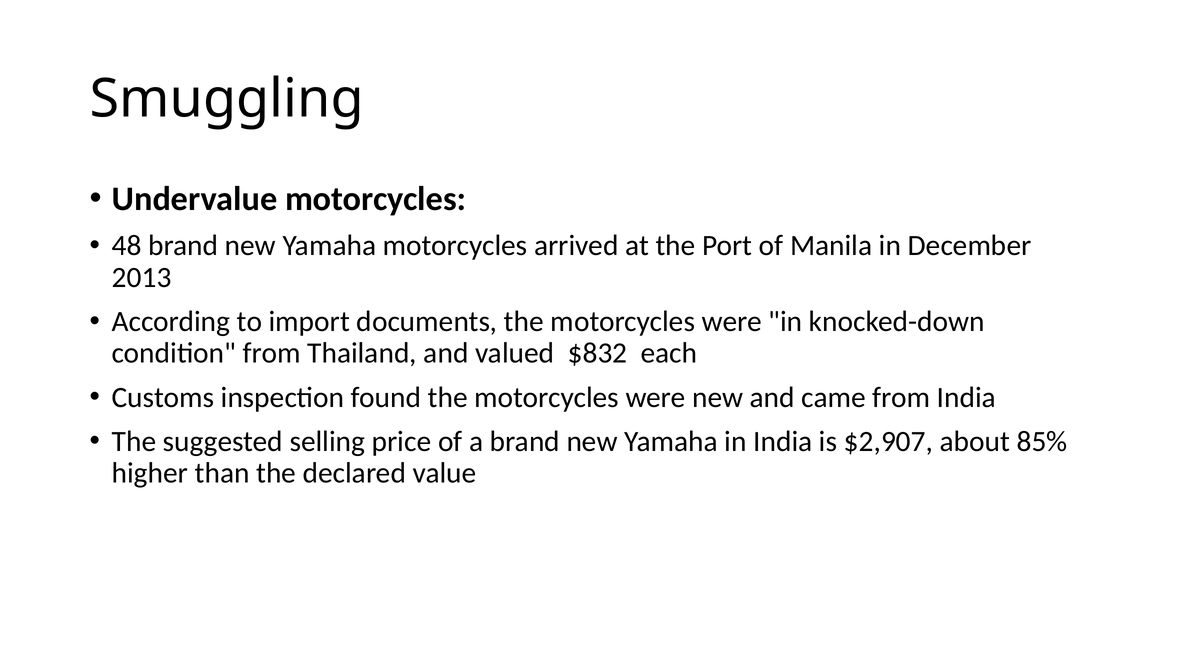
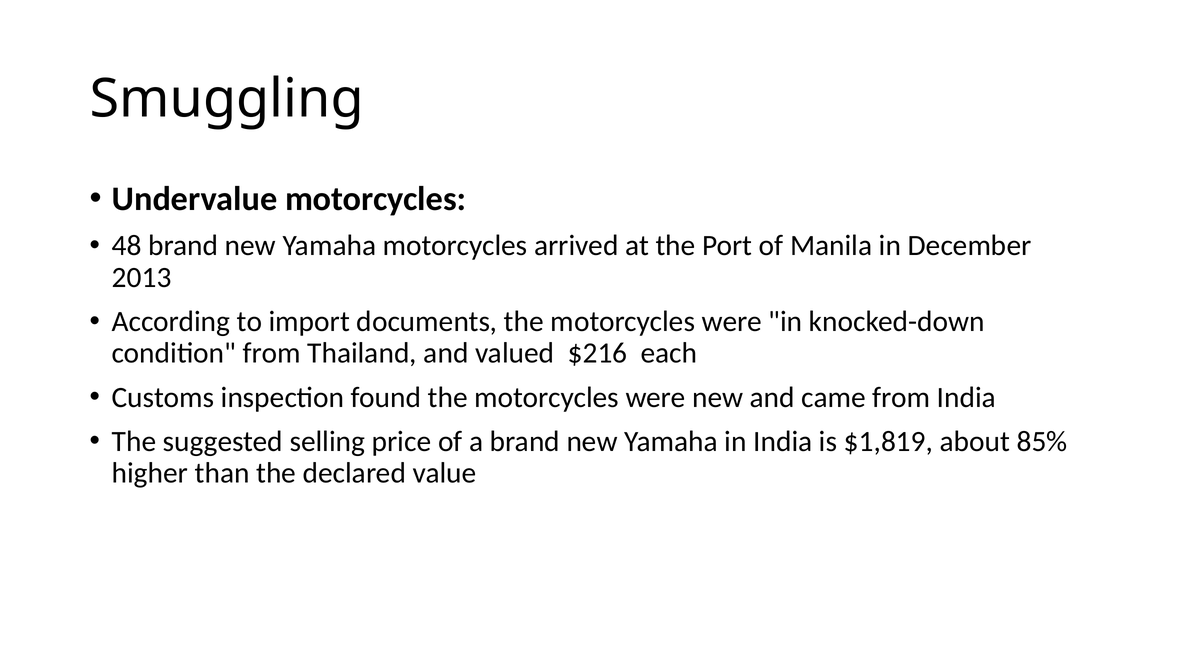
$832: $832 -> $216
$2,907: $2,907 -> $1,819
